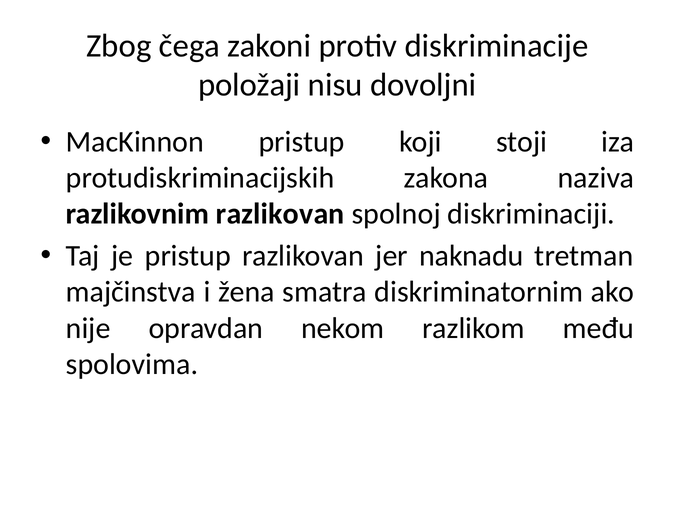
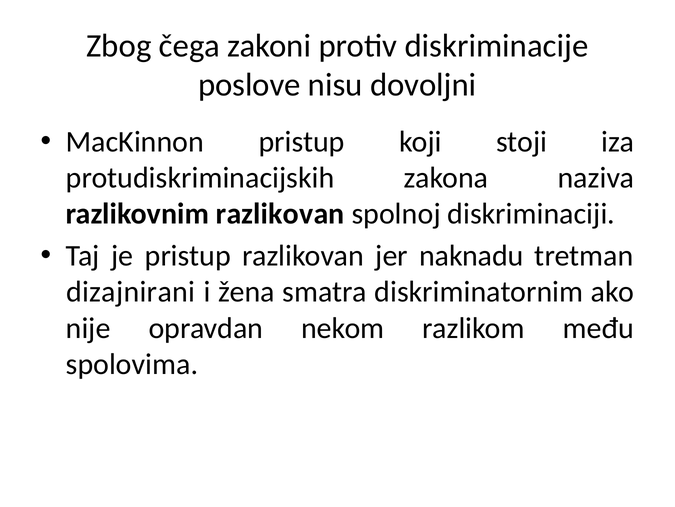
položaji: položaji -> poslove
majčinstva: majčinstva -> dizajnirani
